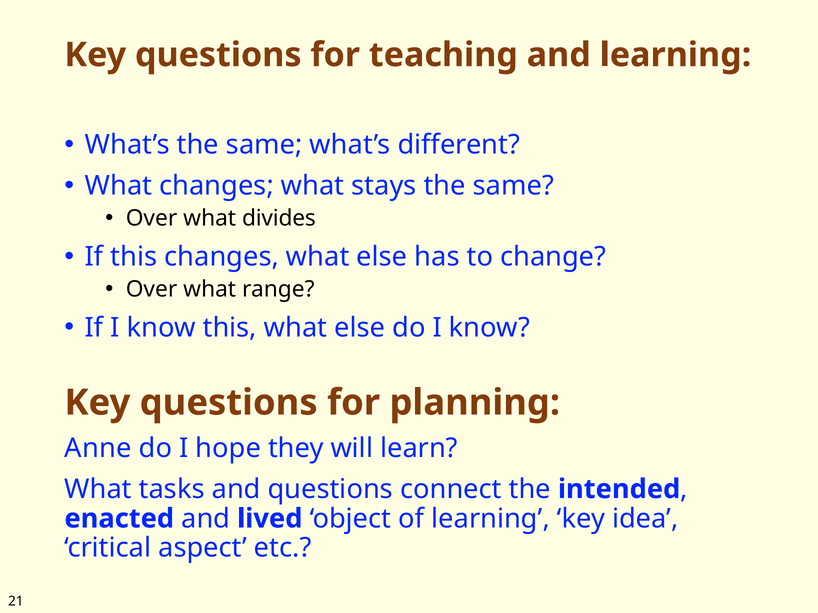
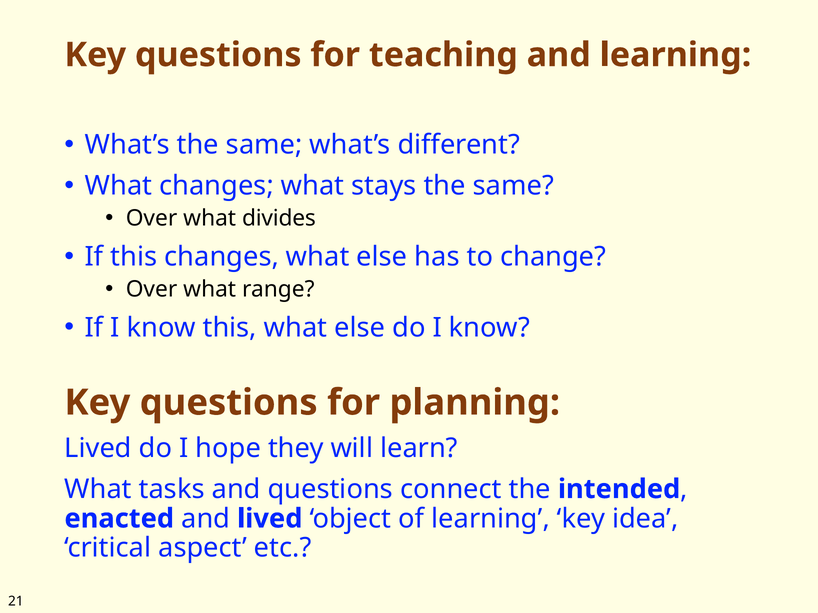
Anne at (98, 449): Anne -> Lived
